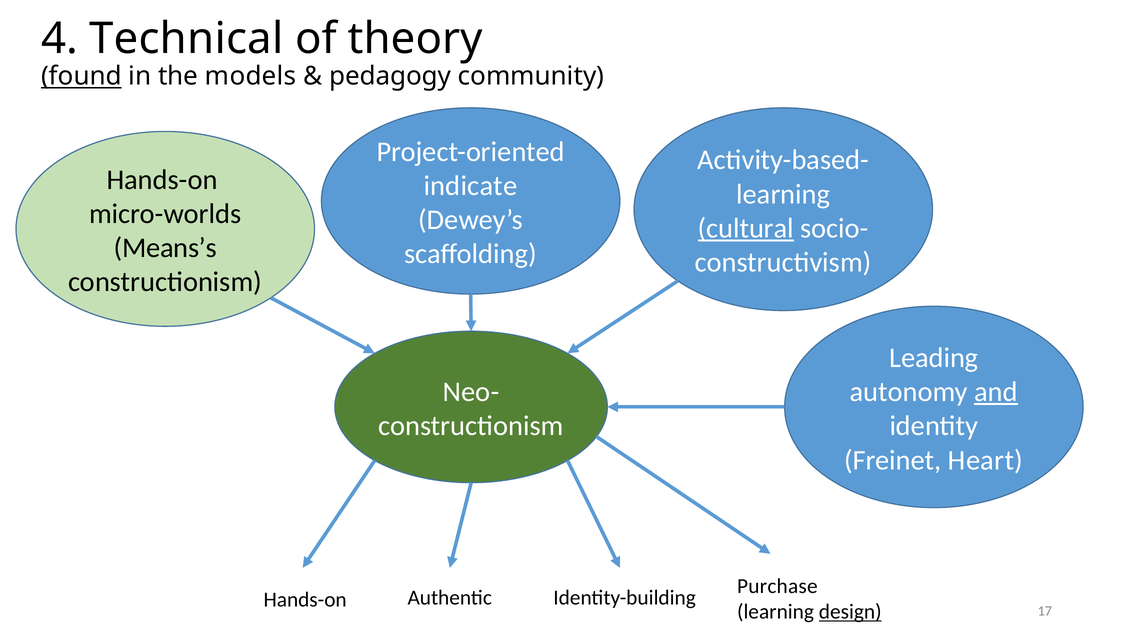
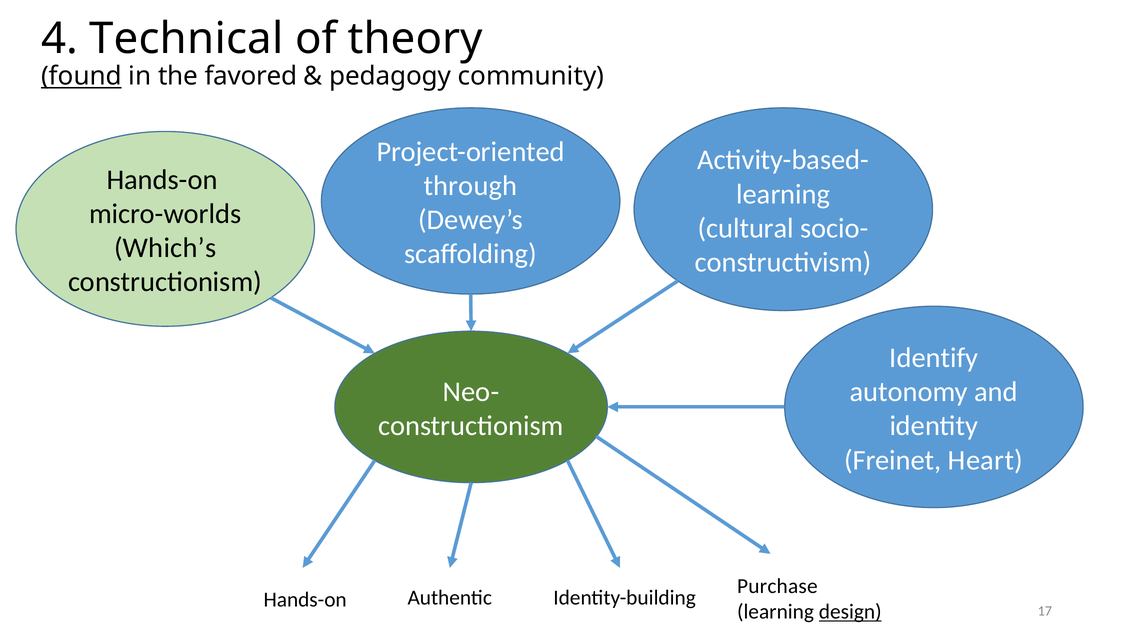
models: models -> favored
indicate: indicate -> through
cultural underline: present -> none
Means’s: Means’s -> Which’s
Leading: Leading -> Identify
and underline: present -> none
